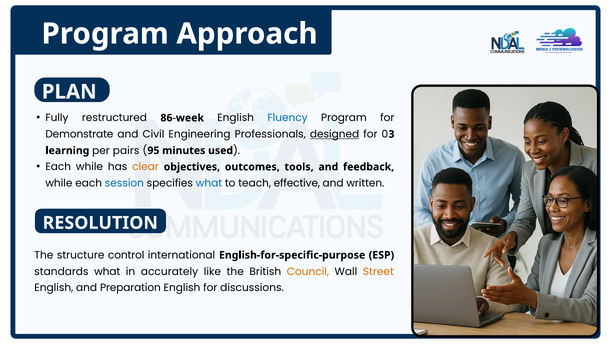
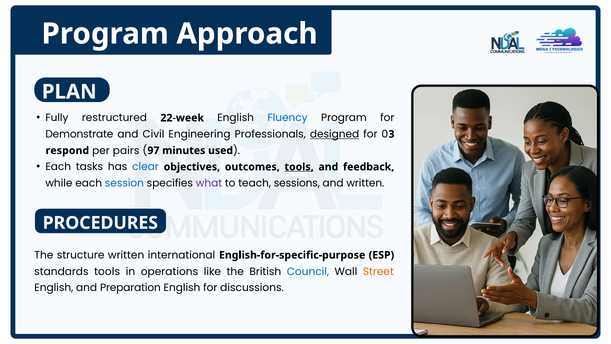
86-week: 86-week -> 22-week
learning: learning -> respond
95: 95 -> 97
Each while: while -> tasks
clear colour: orange -> blue
tools at (299, 167) underline: none -> present
what at (209, 183) colour: blue -> purple
effective: effective -> sessions
RESOLUTION: RESOLUTION -> PROCEDURES
structure control: control -> written
standards what: what -> tools
accurately: accurately -> operations
Council colour: orange -> blue
